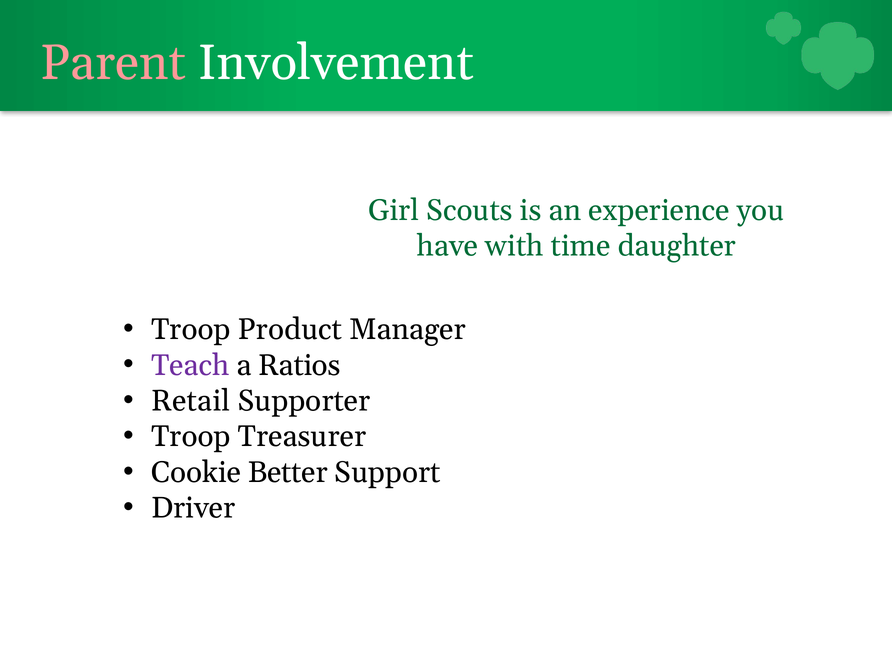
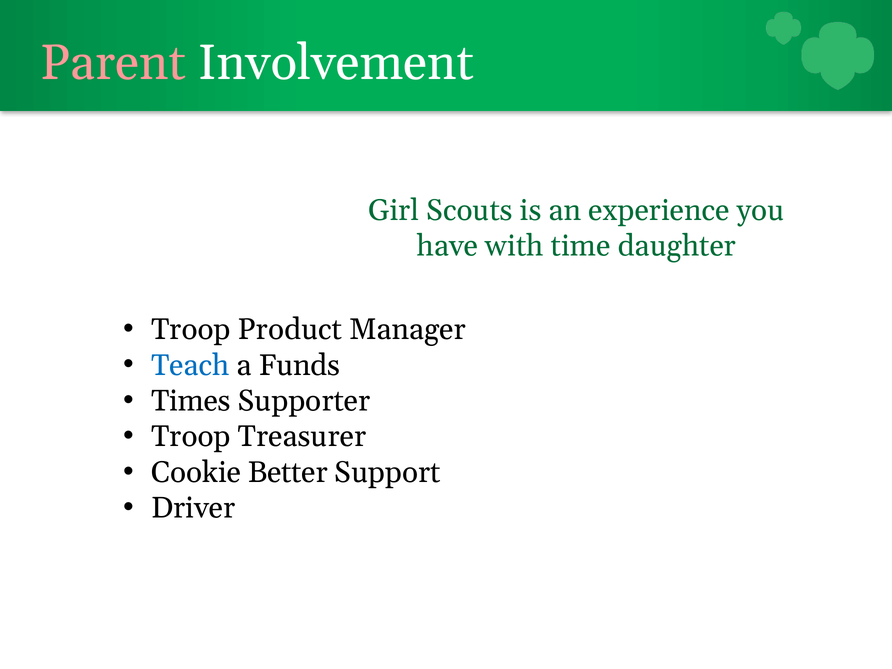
Teach colour: purple -> blue
Ratios: Ratios -> Funds
Retail: Retail -> Times
